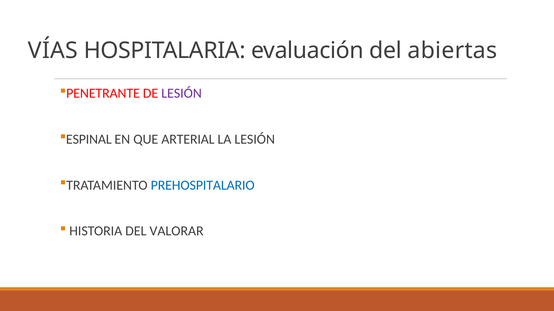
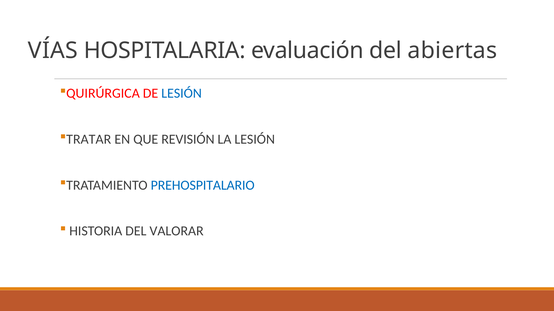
PENETRANTE: PENETRANTE -> QUIRÚRGICA
LESIÓN at (182, 93) colour: purple -> blue
ESPINAL: ESPINAL -> TRATAR
ARTERIAL: ARTERIAL -> REVISIÓN
